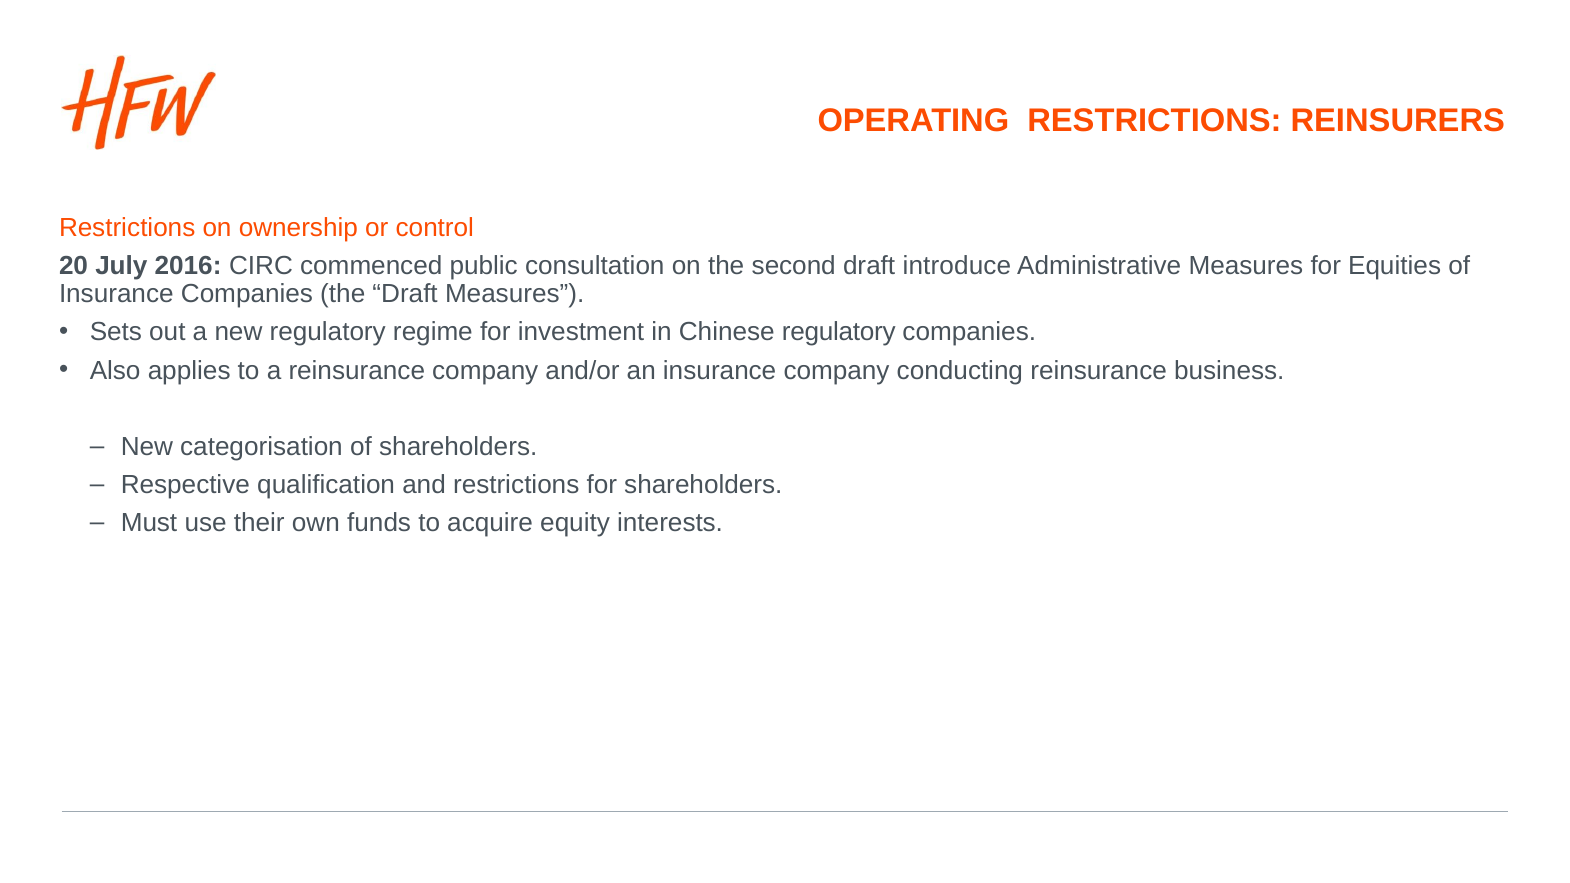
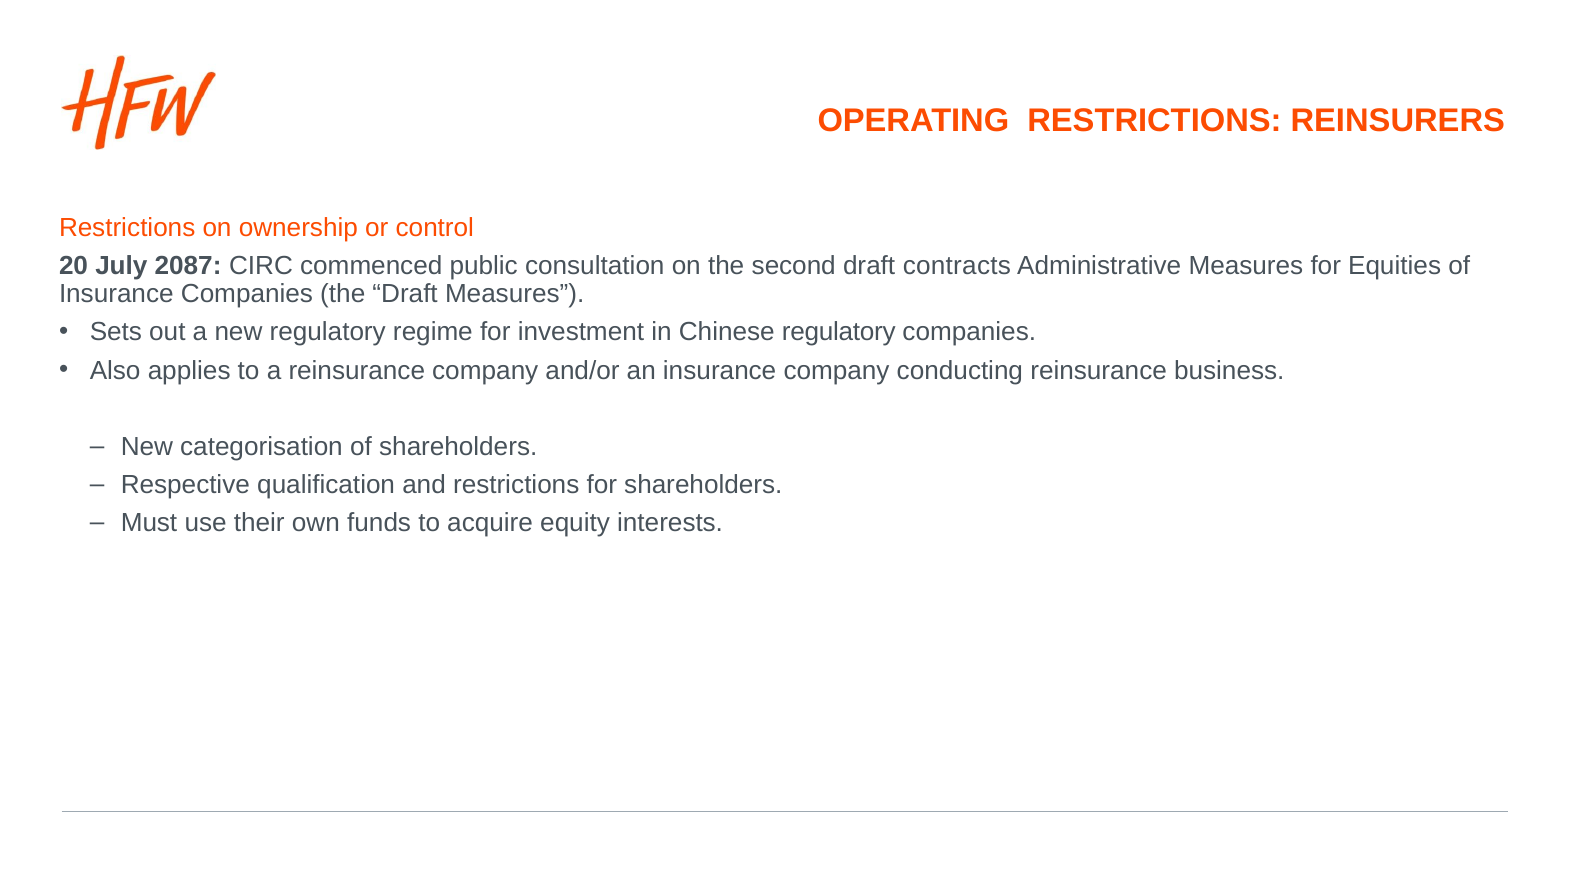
2016: 2016 -> 2087
introduce: introduce -> contracts
